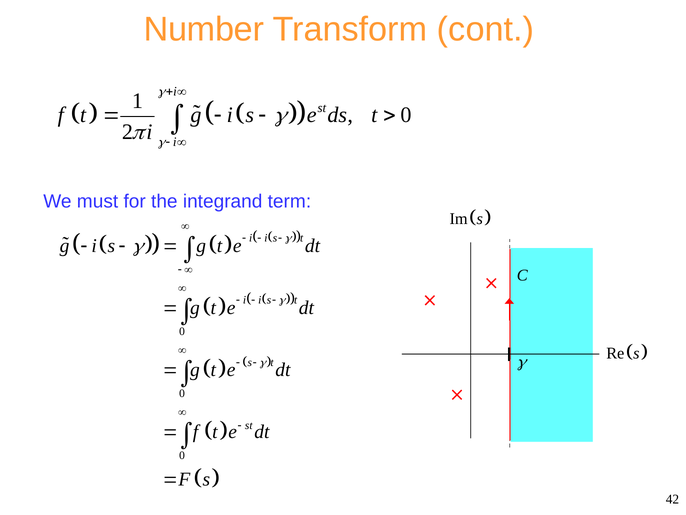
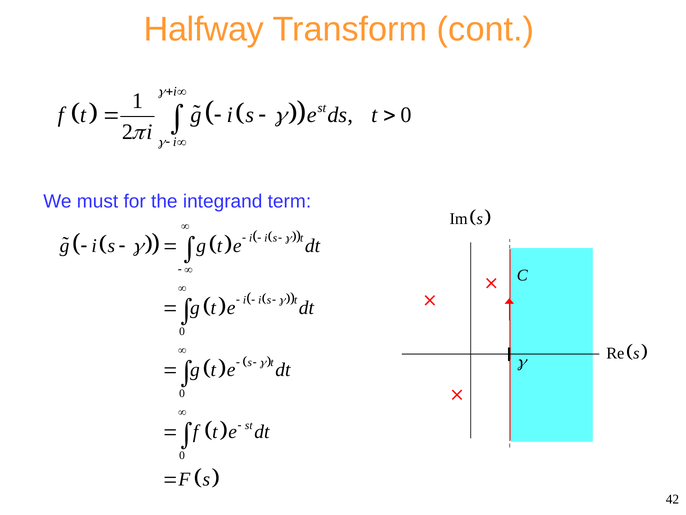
Number: Number -> Halfway
